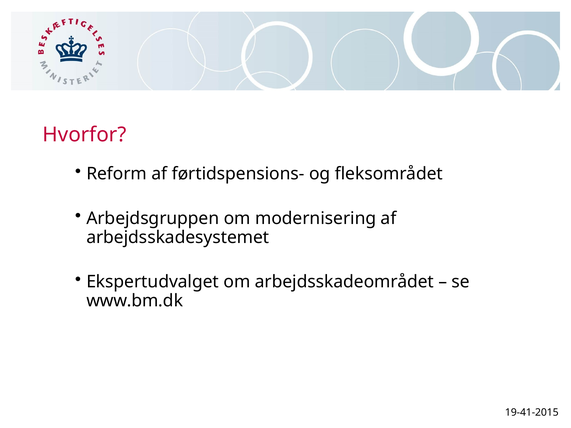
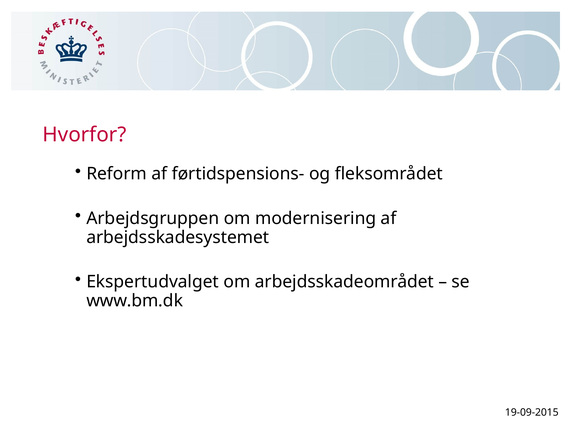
19-41-2015: 19-41-2015 -> 19-09-2015
